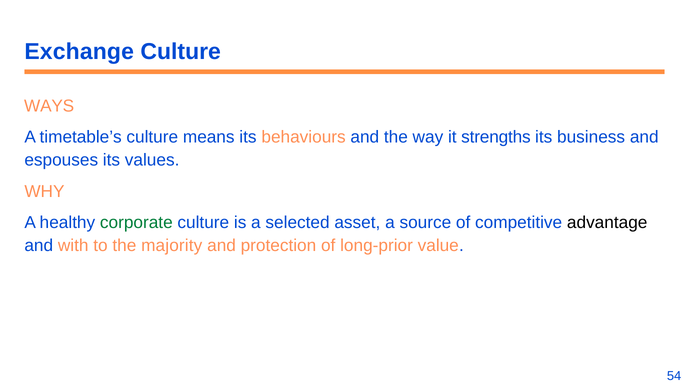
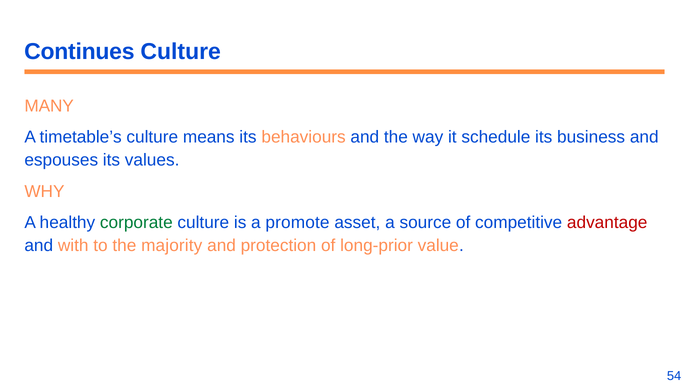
Exchange: Exchange -> Continues
WAYS: WAYS -> MANY
strengths: strengths -> schedule
selected: selected -> promote
advantage colour: black -> red
